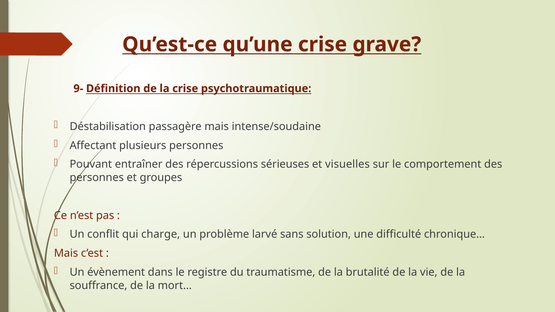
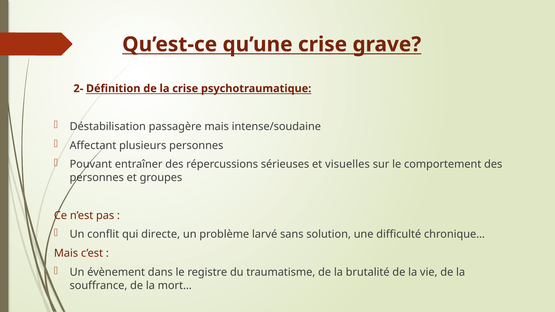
9-: 9- -> 2-
charge: charge -> directe
